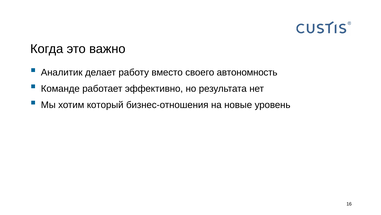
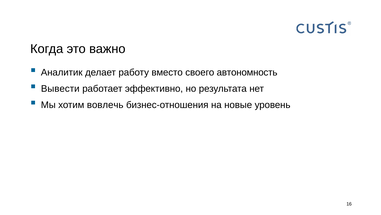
Команде: Команде -> Вывести
который: который -> вовлечь
